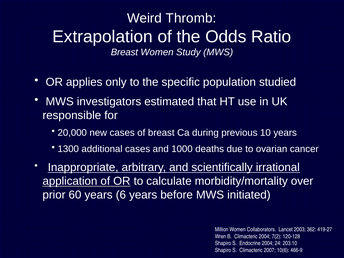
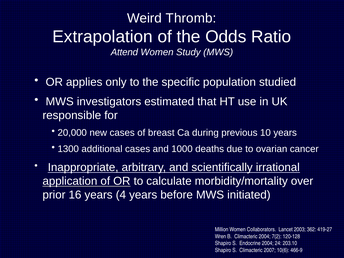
Breast at (124, 52): Breast -> Attend
60: 60 -> 16
6: 6 -> 4
